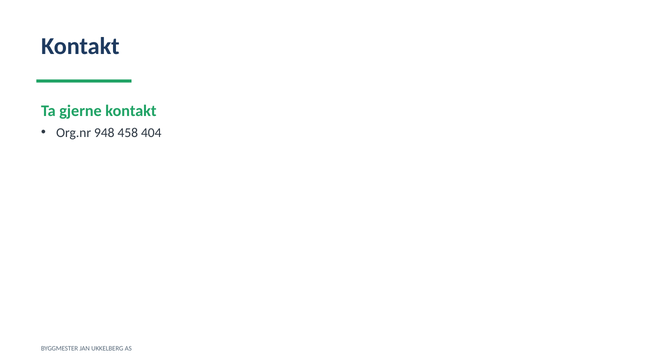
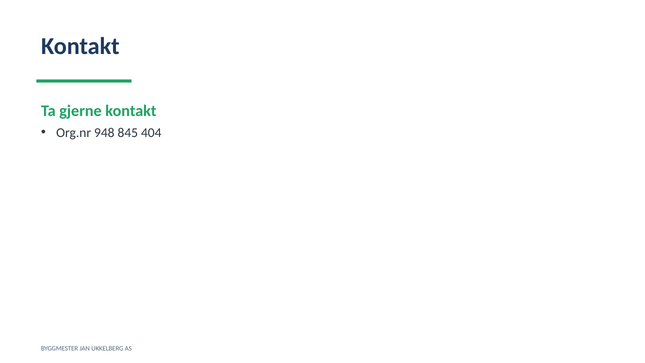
458: 458 -> 845
